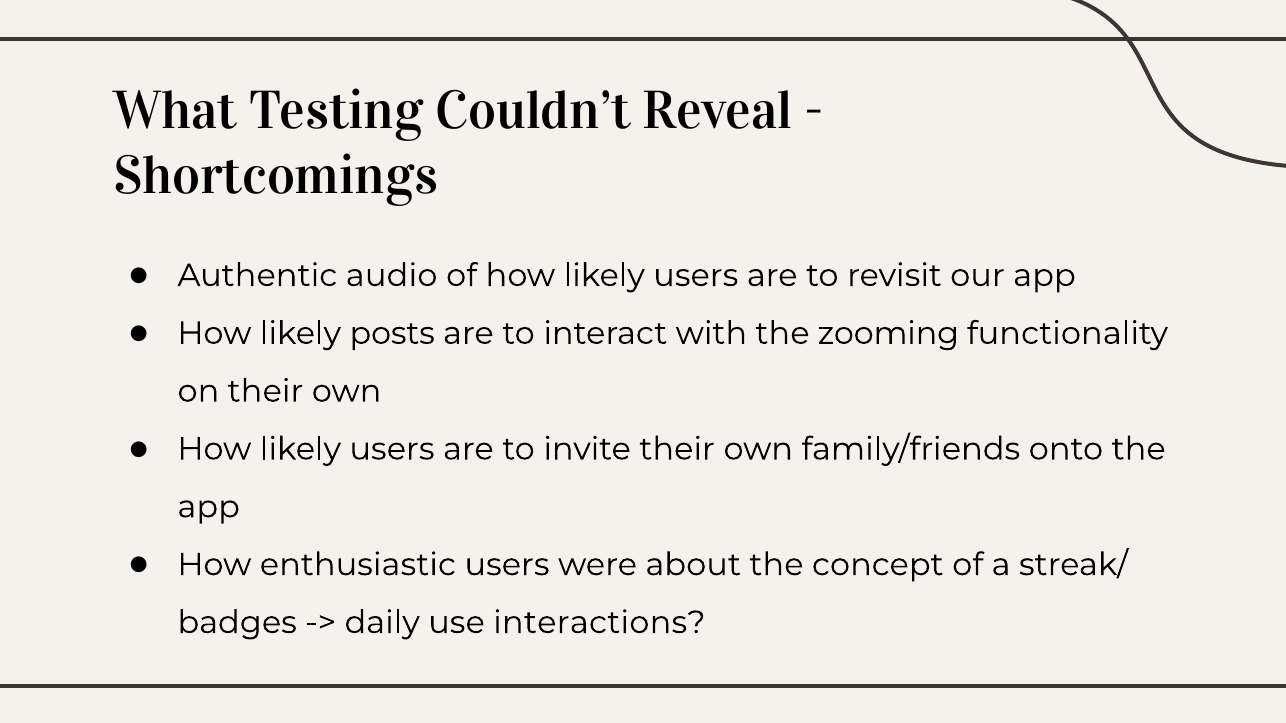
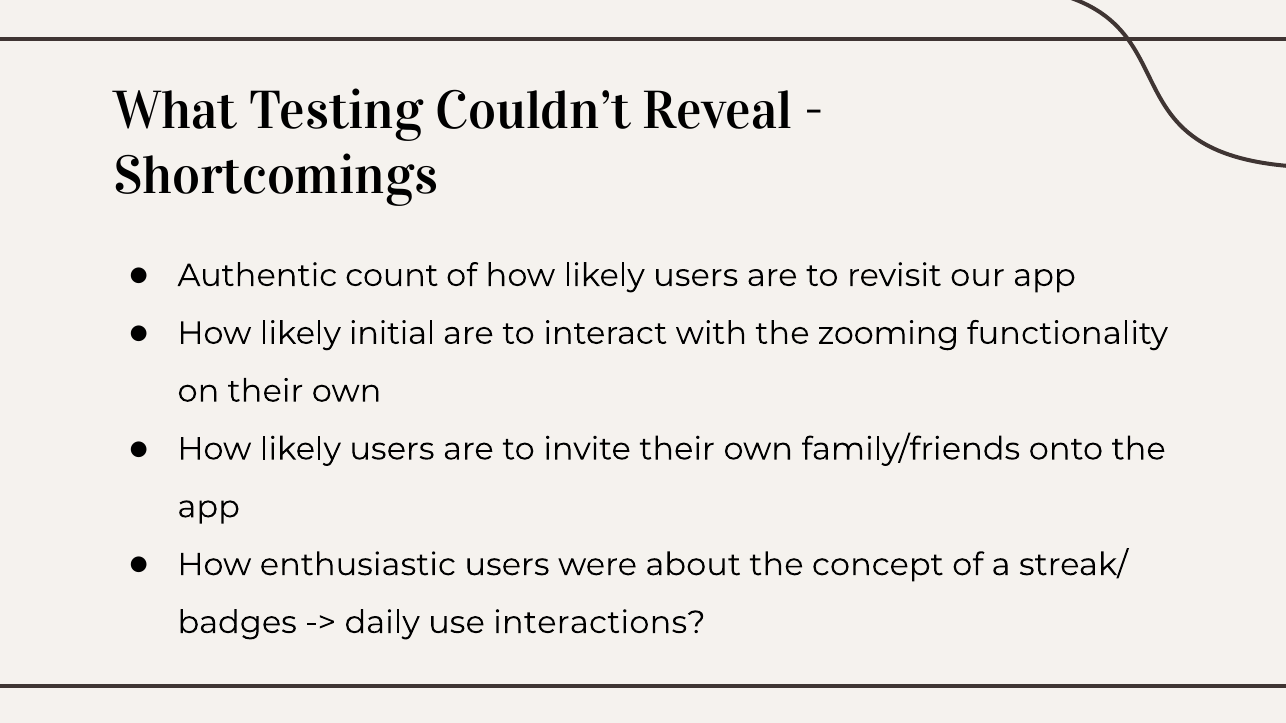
audio: audio -> count
posts: posts -> initial
